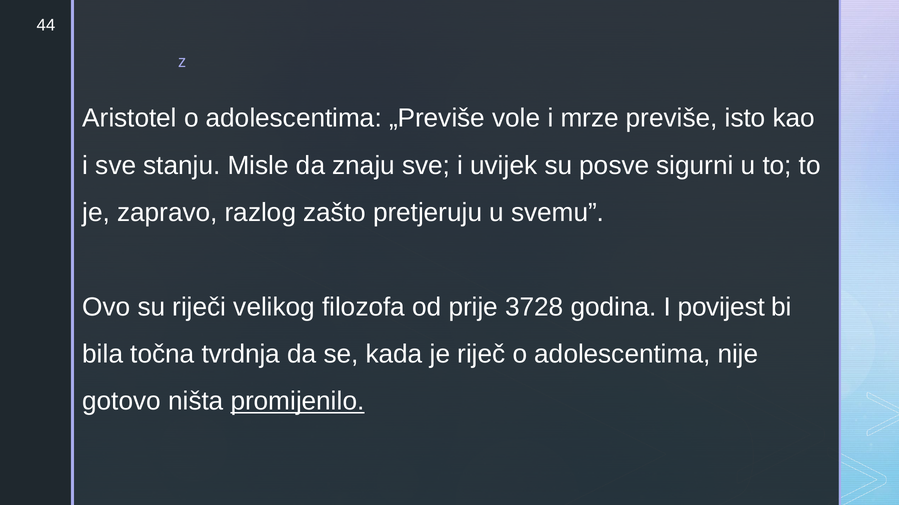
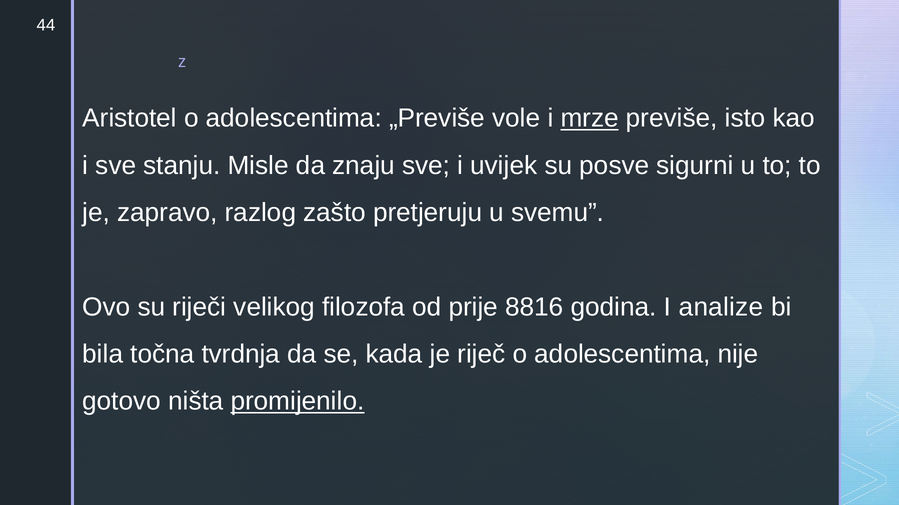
mrze underline: none -> present
3728: 3728 -> 8816
povijest: povijest -> analize
